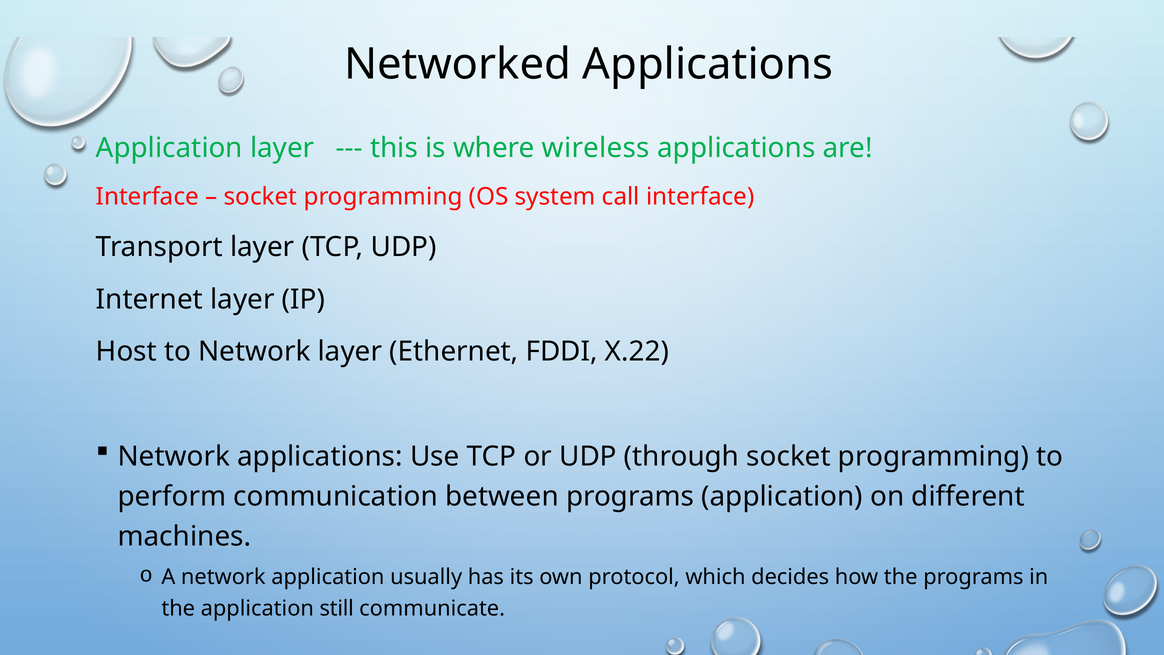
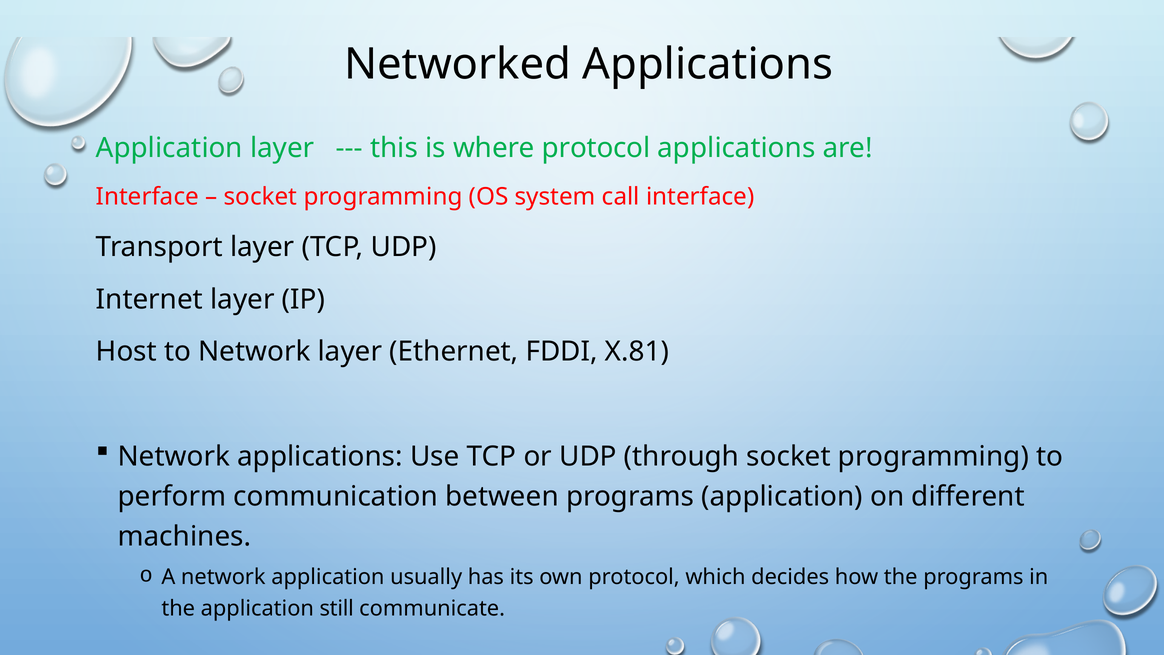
where wireless: wireless -> protocol
X.22: X.22 -> X.81
